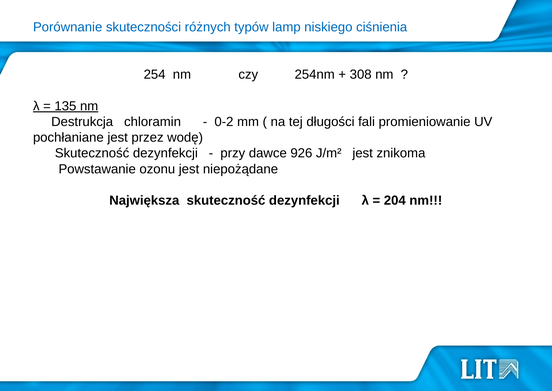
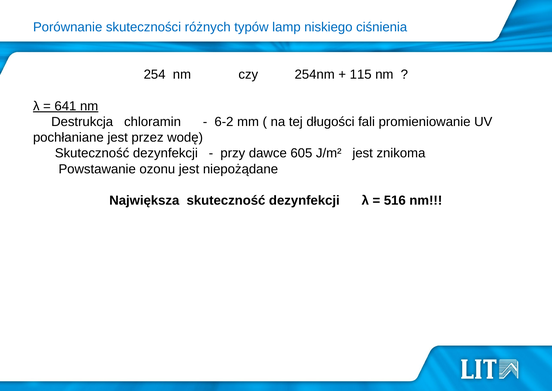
308: 308 -> 115
135: 135 -> 641
0-2: 0-2 -> 6-2
926: 926 -> 605
204: 204 -> 516
